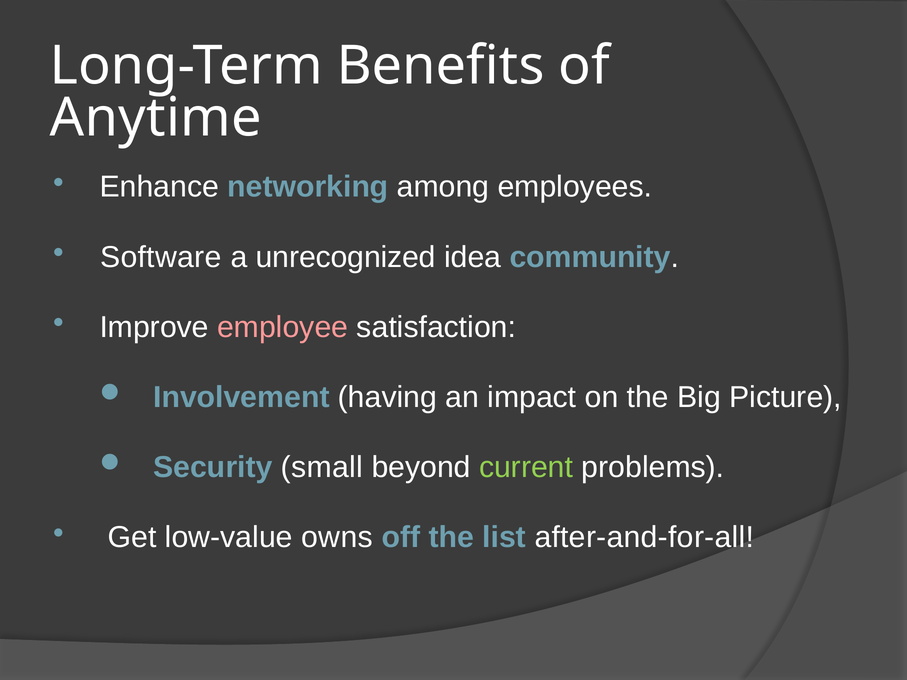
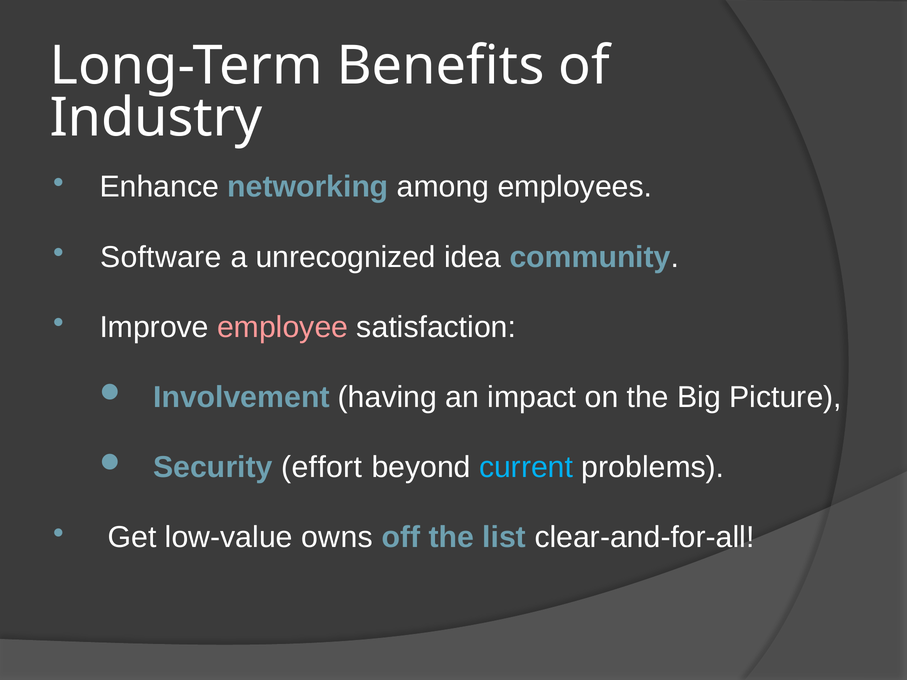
Anytime: Anytime -> Industry
small: small -> effort
current colour: light green -> light blue
after-and-for-all: after-and-for-all -> clear-and-for-all
